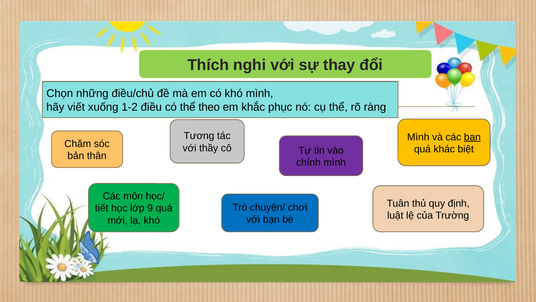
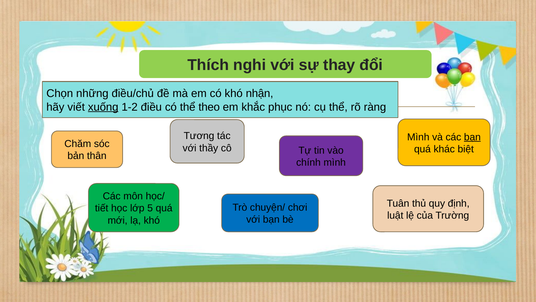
khó mình: mình -> nhận
xuống underline: none -> present
9: 9 -> 5
